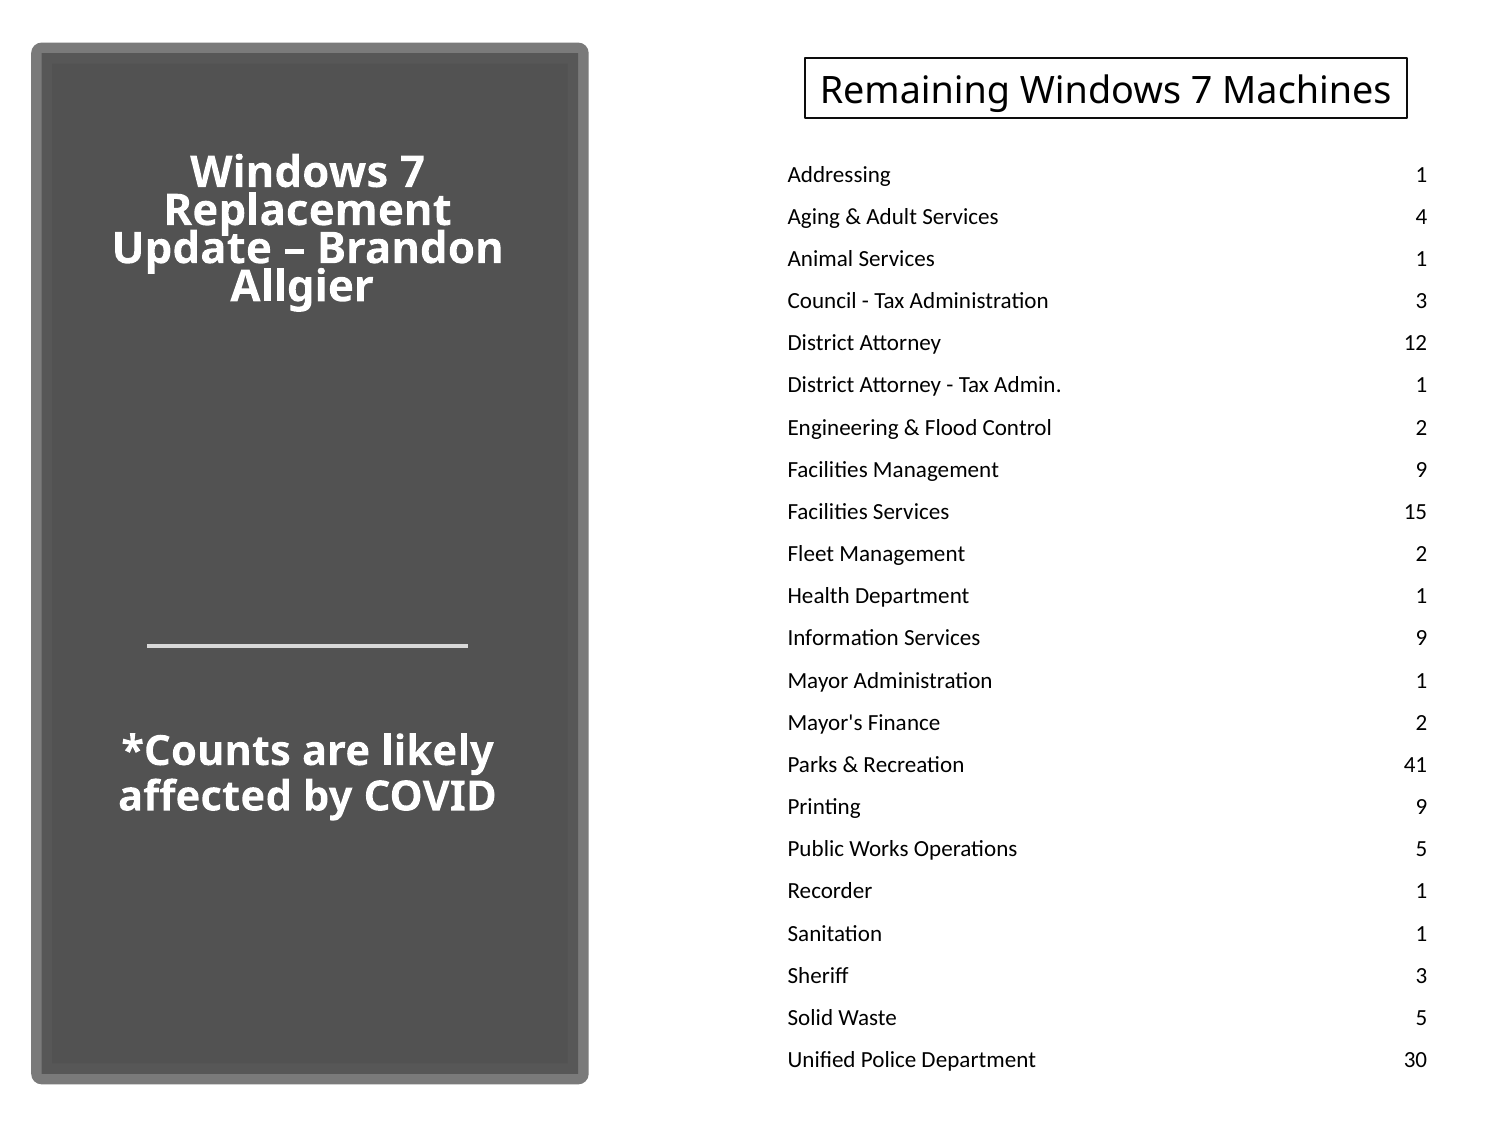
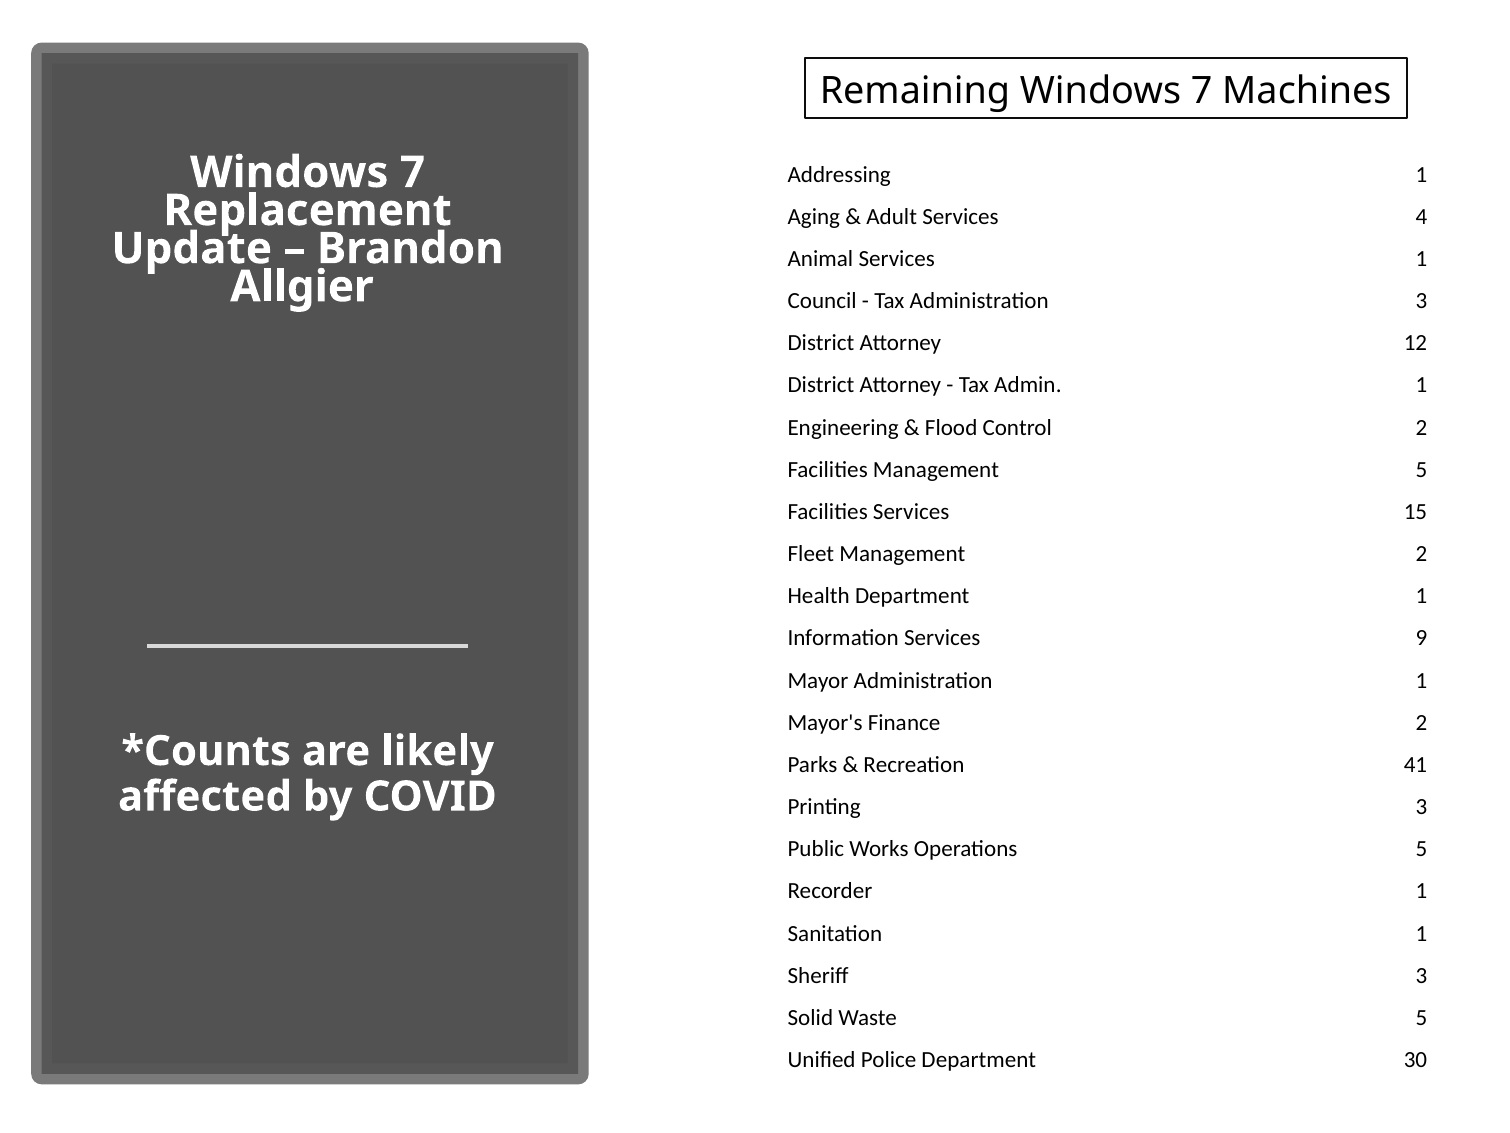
Management 9: 9 -> 5
Printing 9: 9 -> 3
